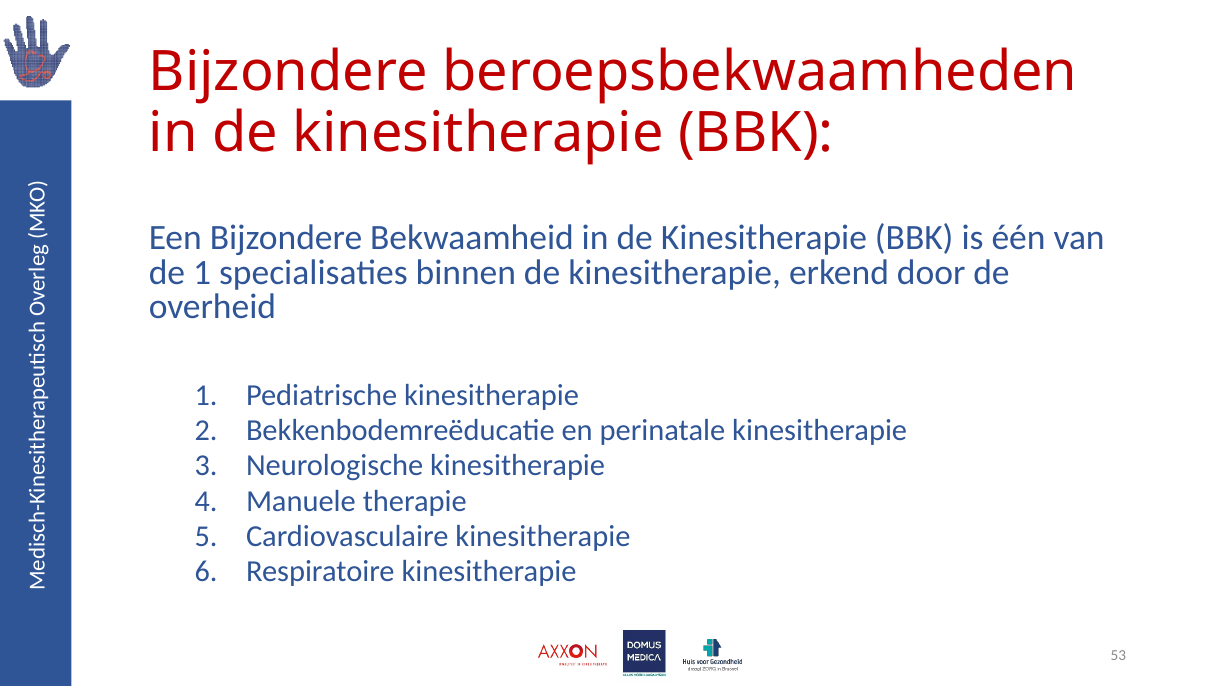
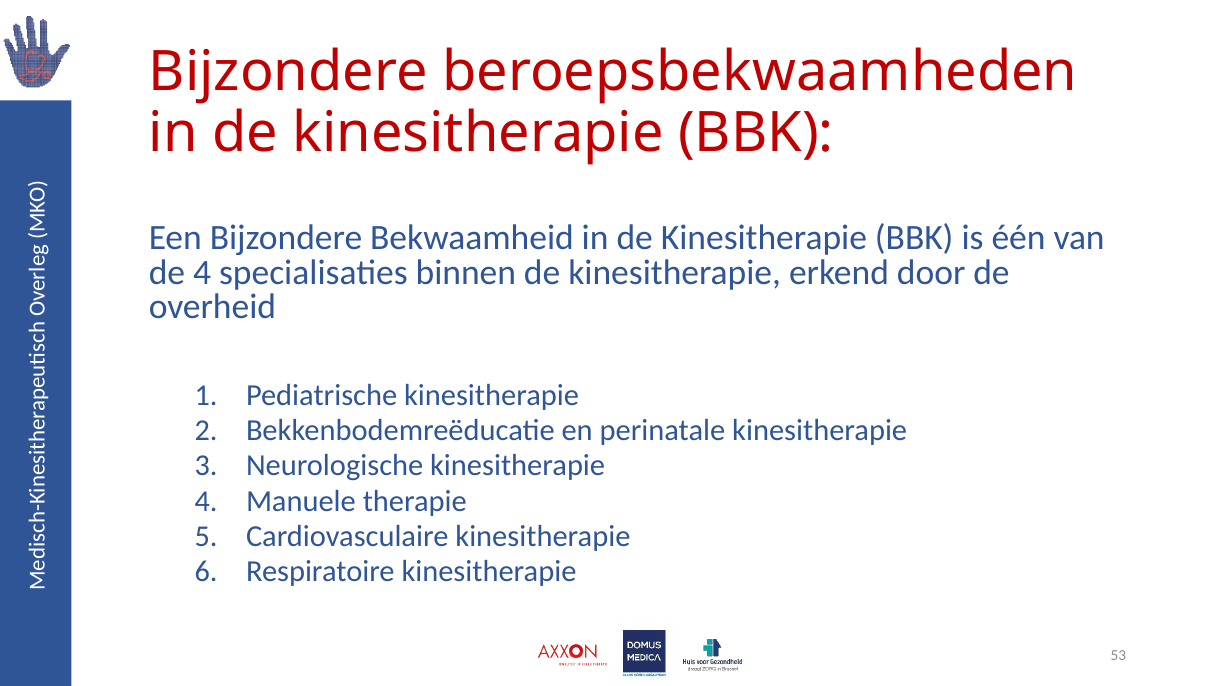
de 1: 1 -> 4
